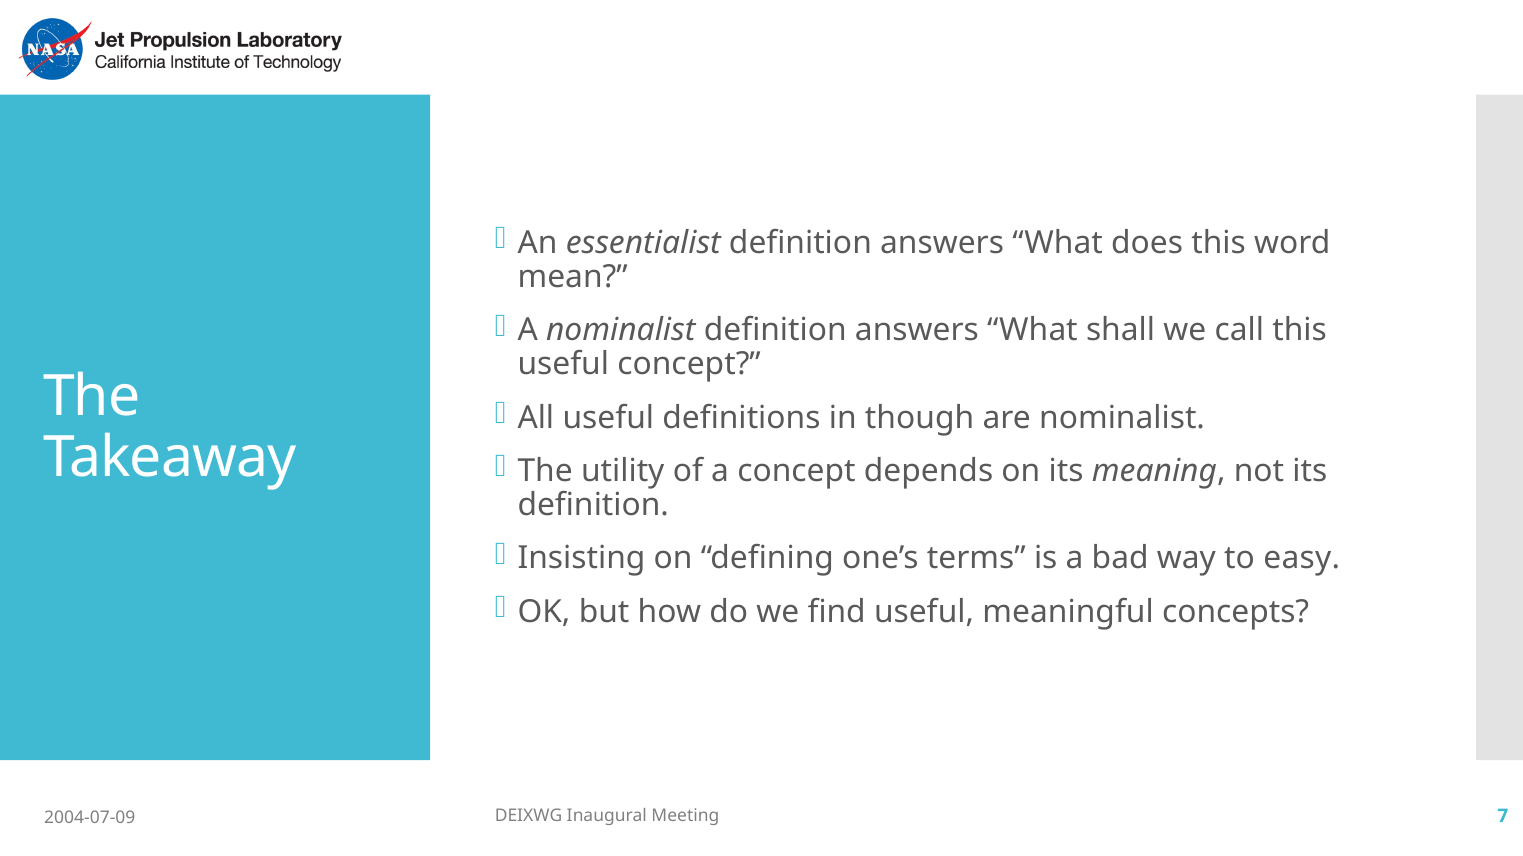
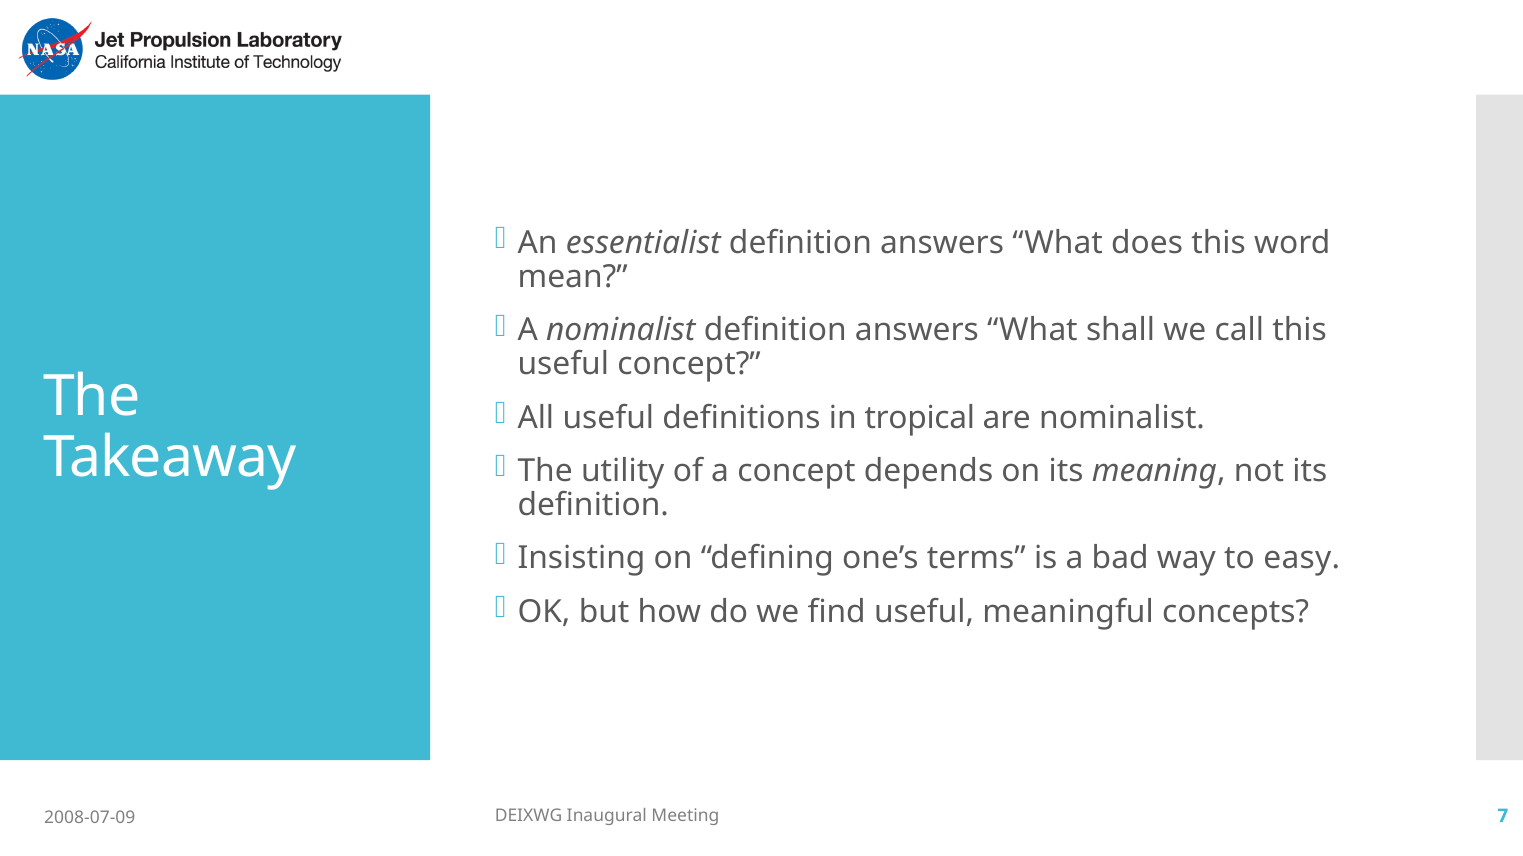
though: though -> tropical
2004-07-09: 2004-07-09 -> 2008-07-09
